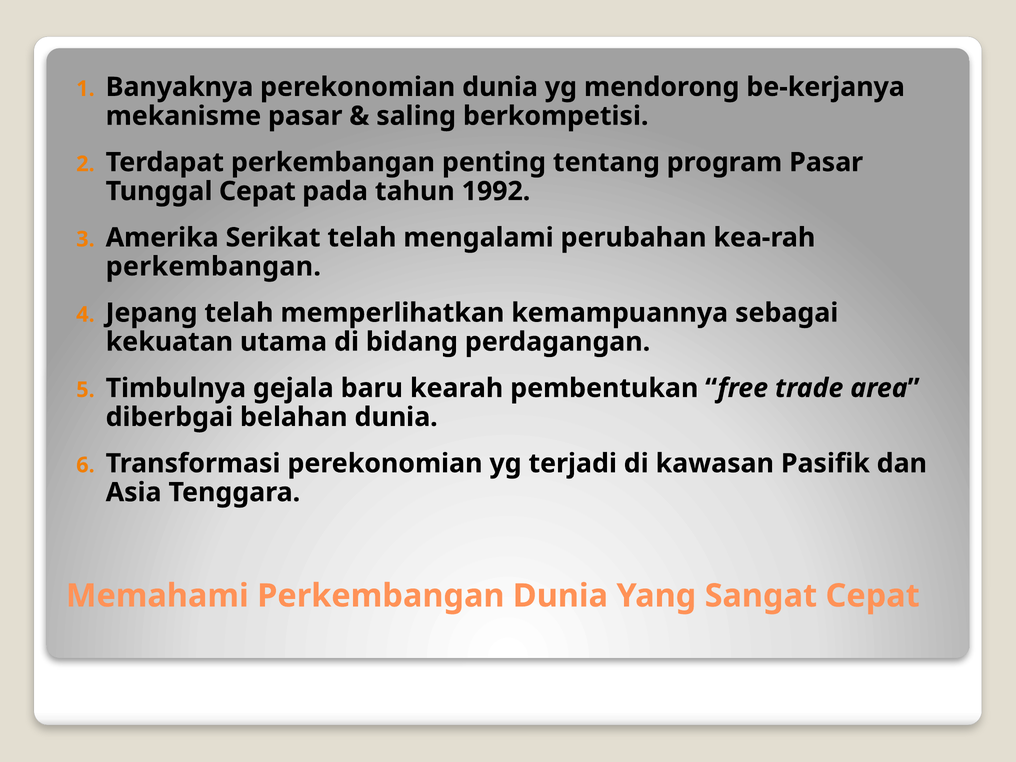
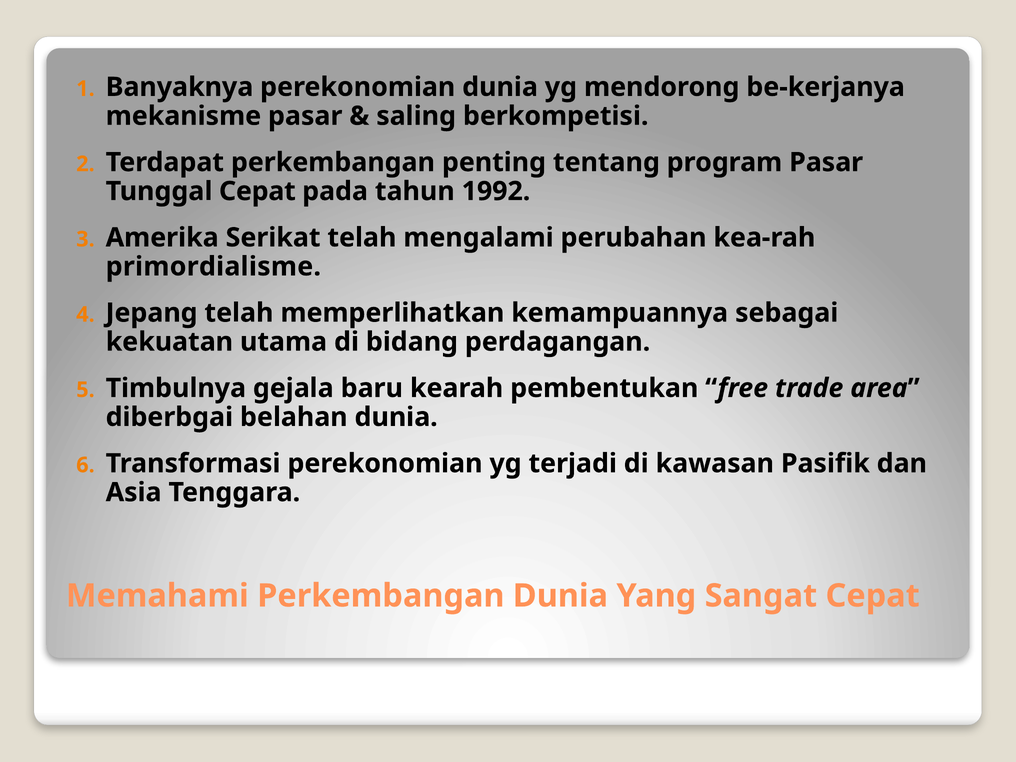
perkembangan at (213, 267): perkembangan -> primordialisme
